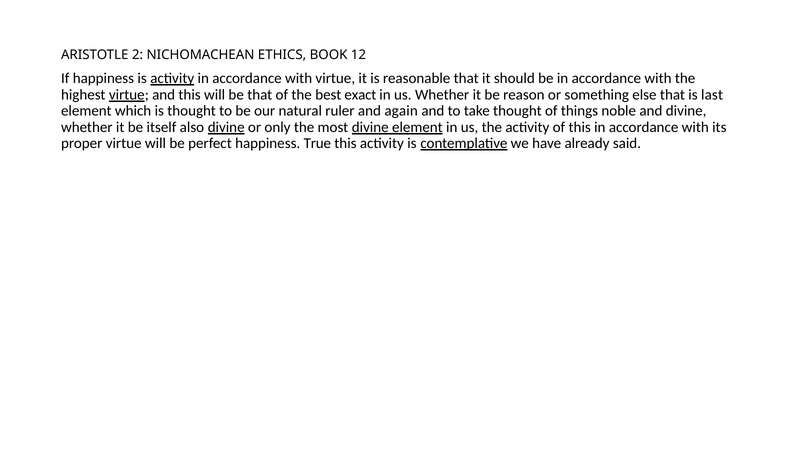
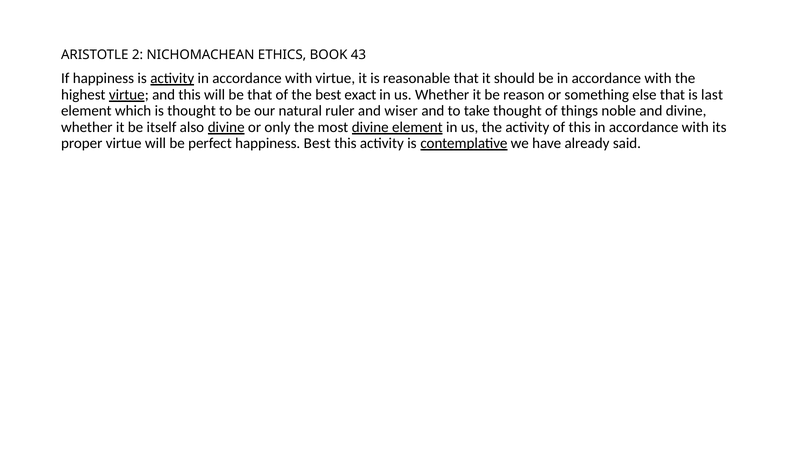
12: 12 -> 43
again: again -> wiser
happiness True: True -> Best
